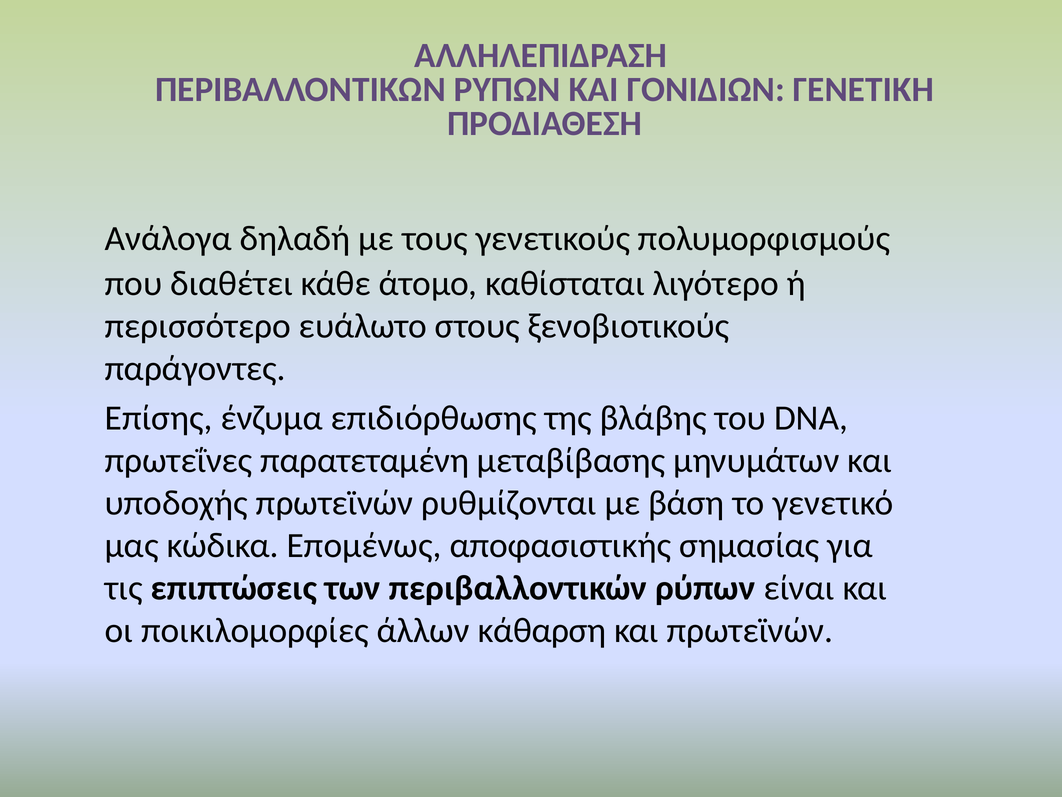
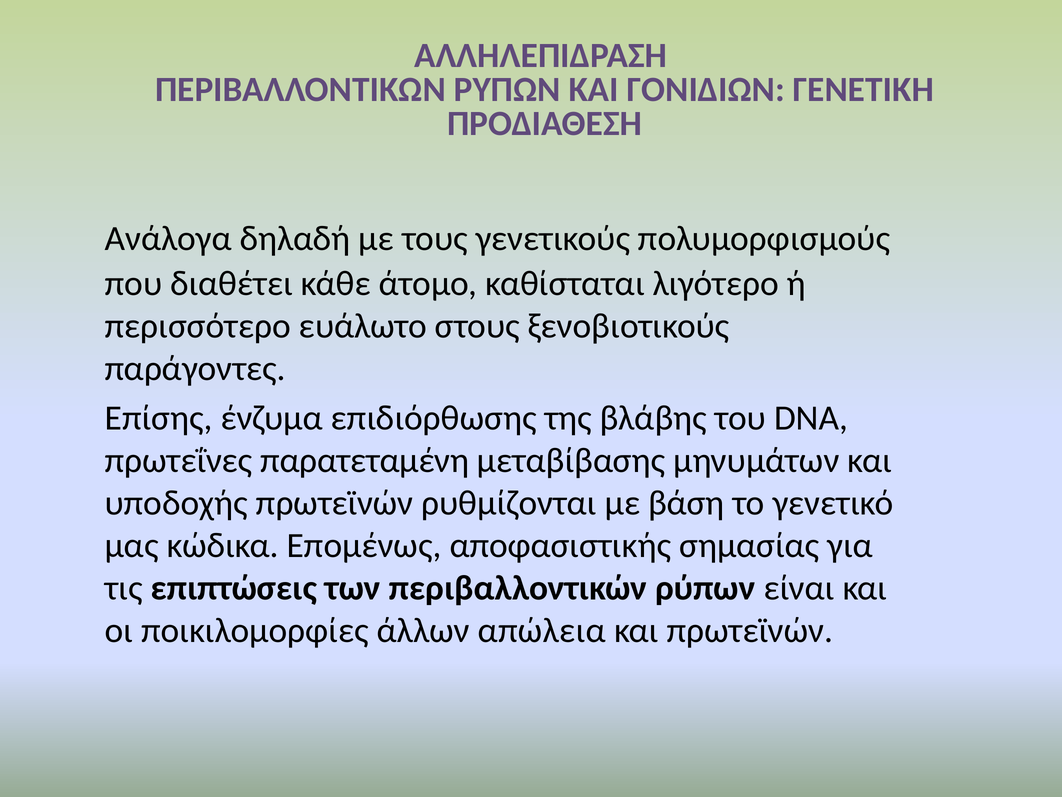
κάθαρση: κάθαρση -> απώλεια
